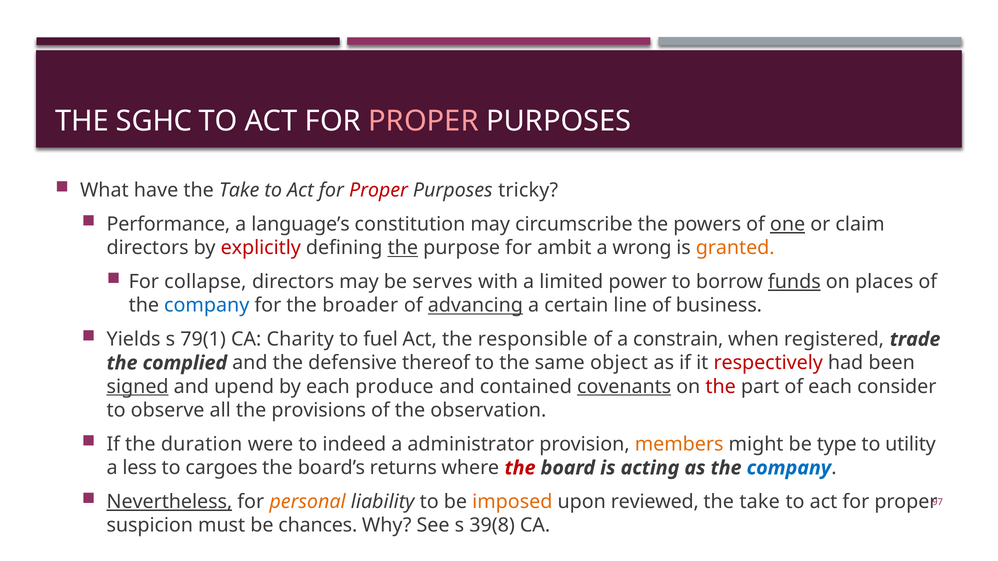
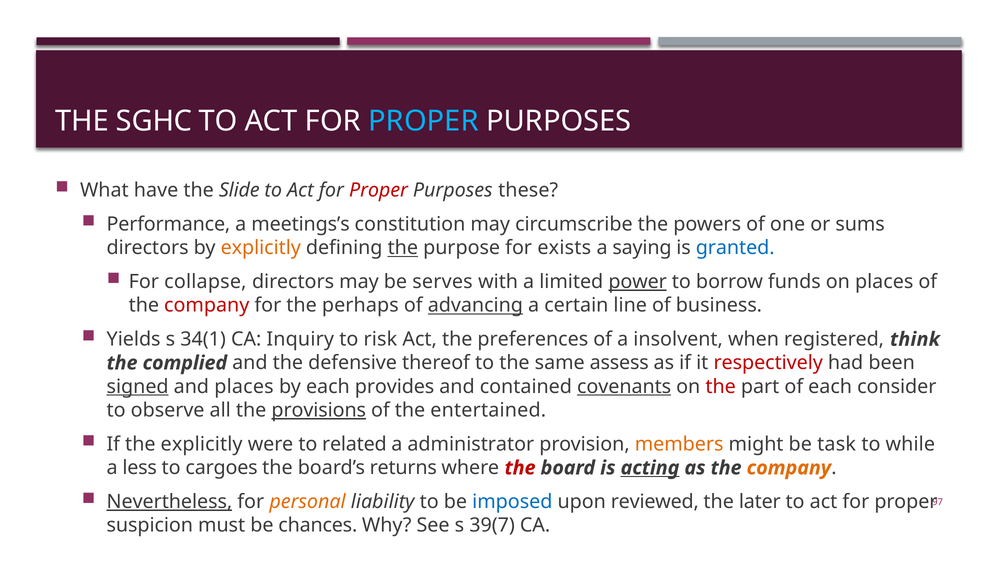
PROPER at (424, 121) colour: pink -> light blue
Take at (239, 190): Take -> Slide
tricky: tricky -> these
language’s: language’s -> meetings’s
one underline: present -> none
claim: claim -> sums
explicitly at (261, 248) colour: red -> orange
ambit: ambit -> exists
wrong: wrong -> saying
granted colour: orange -> blue
power underline: none -> present
funds underline: present -> none
company at (207, 306) colour: blue -> red
broader: broader -> perhaps
79(1: 79(1 -> 34(1
Charity: Charity -> Inquiry
fuel: fuel -> risk
responsible: responsible -> preferences
constrain: constrain -> insolvent
trade: trade -> think
object: object -> assess
and upend: upend -> places
produce: produce -> provides
provisions underline: none -> present
observation: observation -> entertained
the duration: duration -> explicitly
indeed: indeed -> related
type: type -> task
utility: utility -> while
acting underline: none -> present
company at (789, 468) colour: blue -> orange
imposed colour: orange -> blue
take at (760, 502): take -> later
39(8: 39(8 -> 39(7
